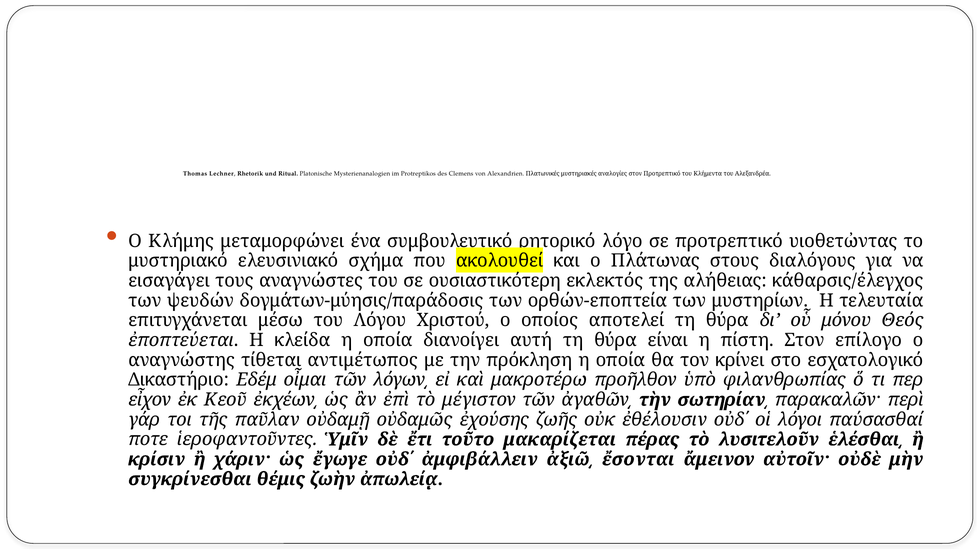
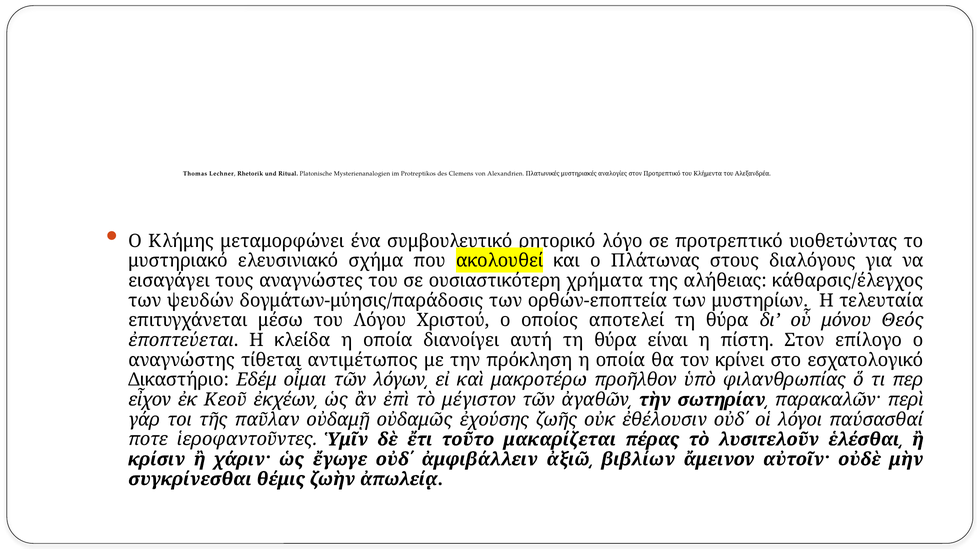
εκλεκτός: εκλεκτός -> χρήματα
ἔσονται: ἔσονται -> βιβλίων
